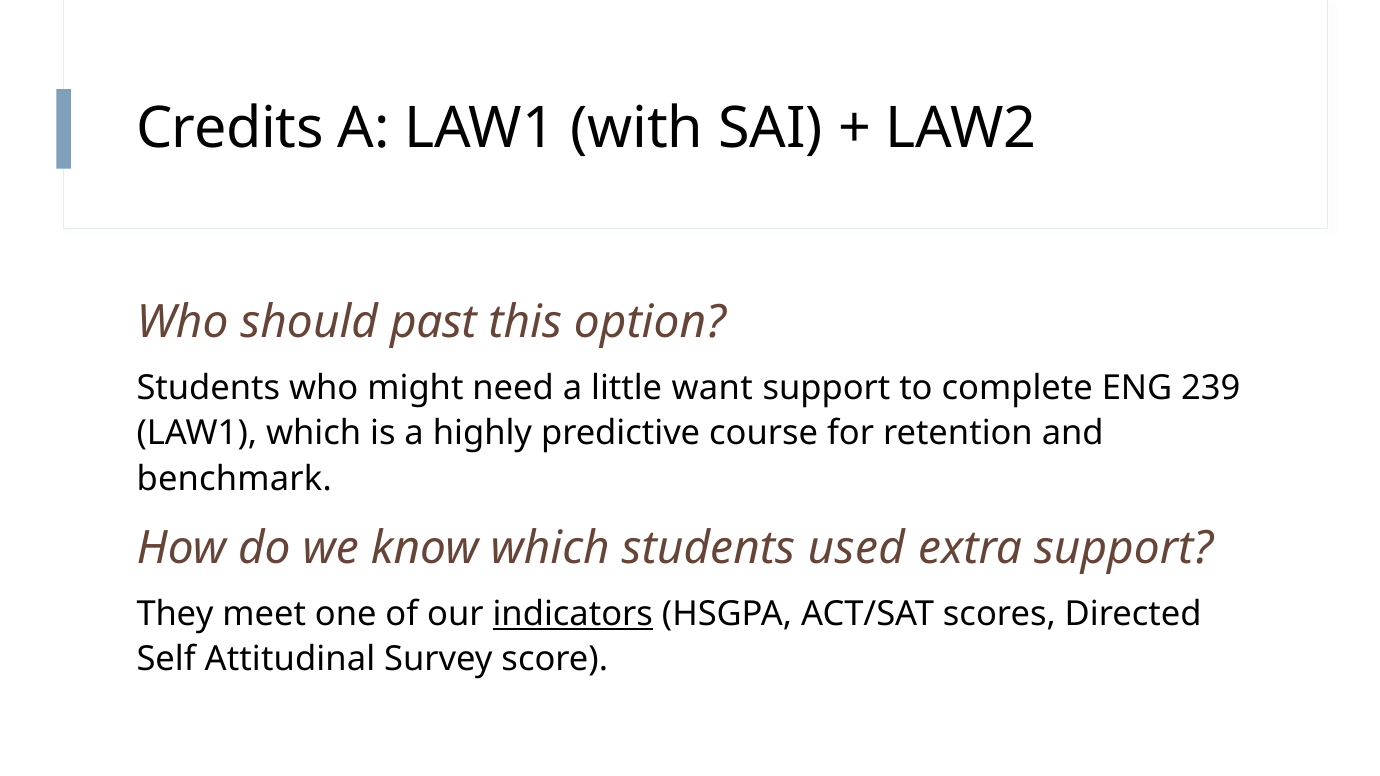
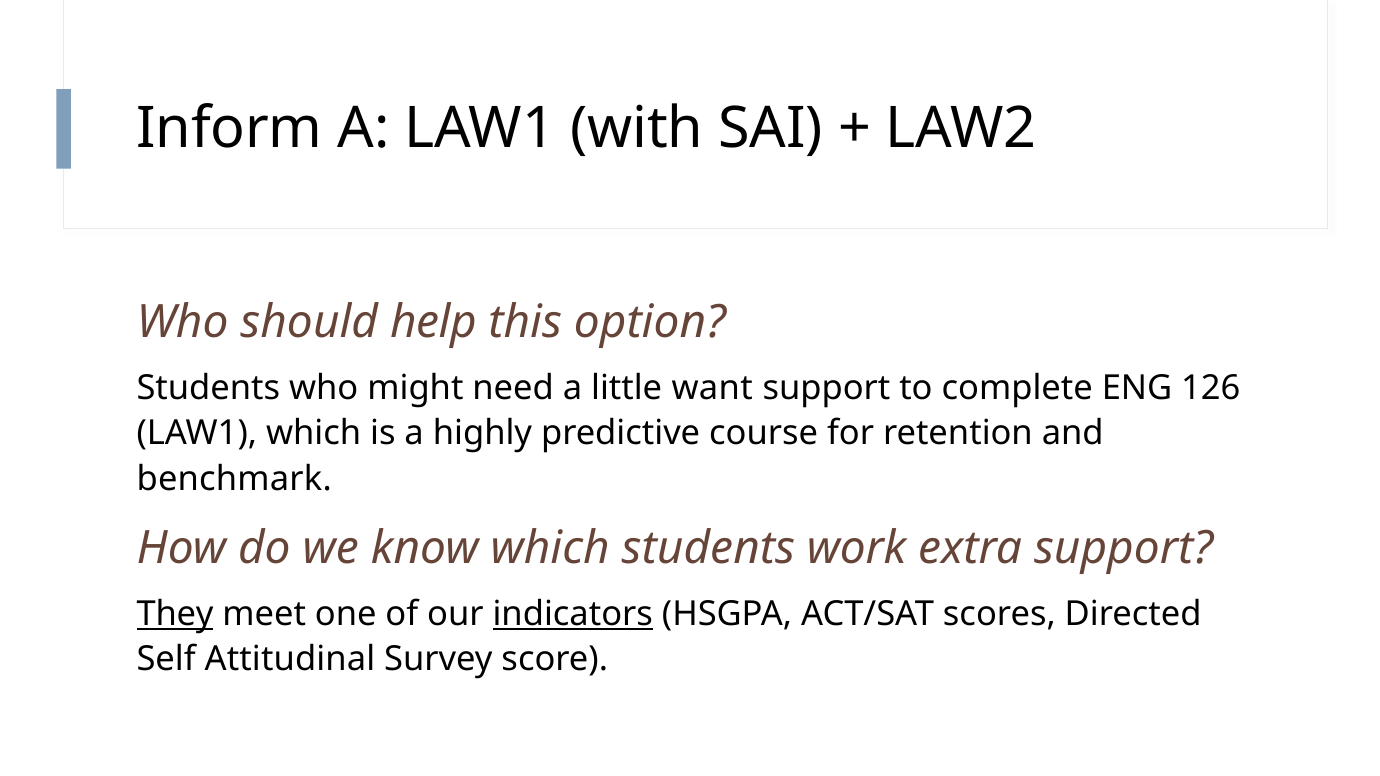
Credits: Credits -> Inform
past: past -> help
239: 239 -> 126
used: used -> work
They underline: none -> present
